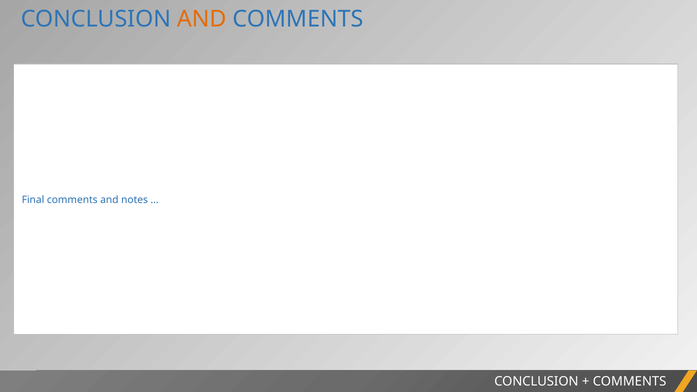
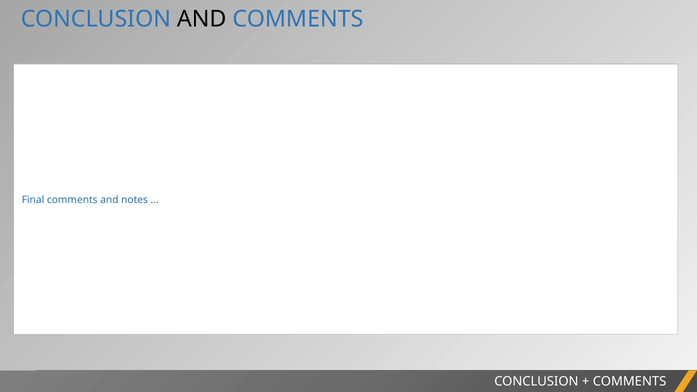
AND at (202, 19) colour: orange -> black
